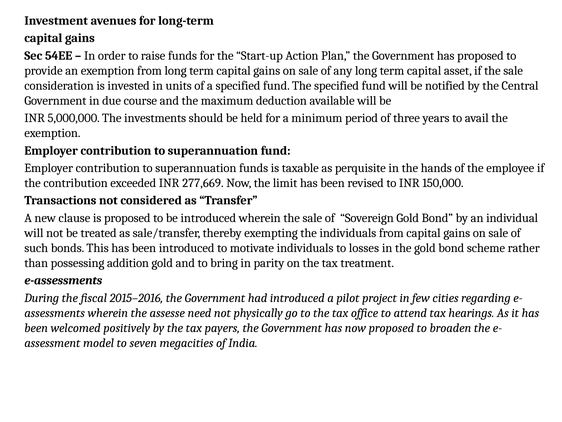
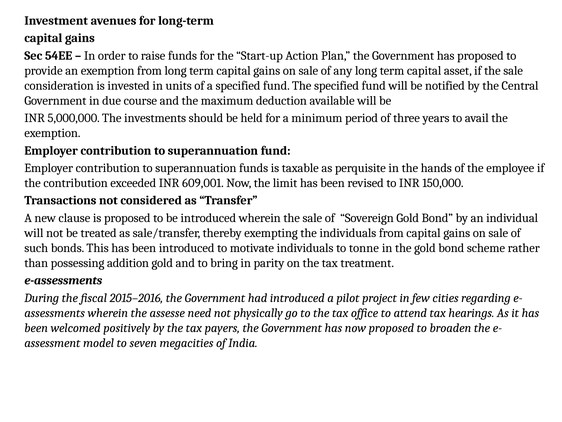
277,669: 277,669 -> 609,001
losses: losses -> tonne
